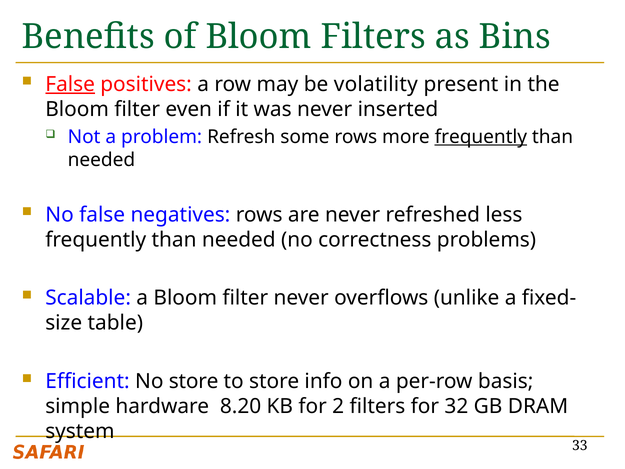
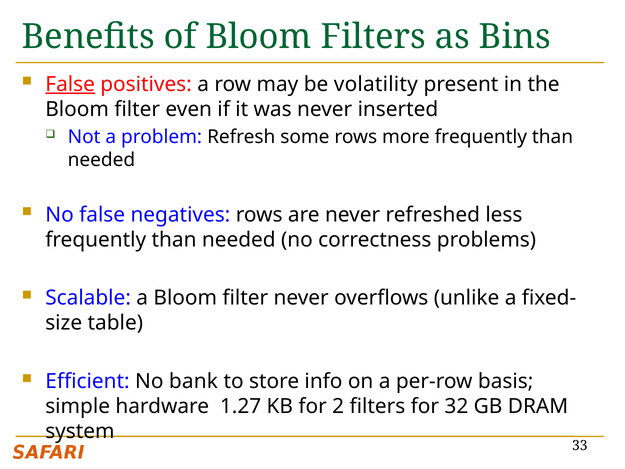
frequently at (481, 137) underline: present -> none
No store: store -> bank
8.20: 8.20 -> 1.27
